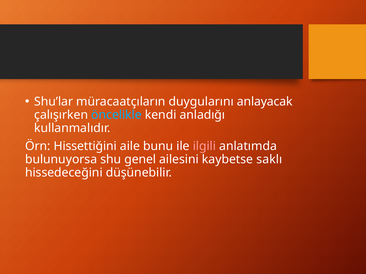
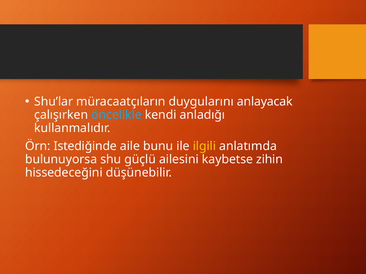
Hissettiğini: Hissettiğini -> Istediğinde
ilgili colour: pink -> yellow
genel: genel -> güçlü
saklı: saklı -> zihin
